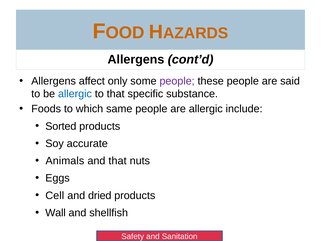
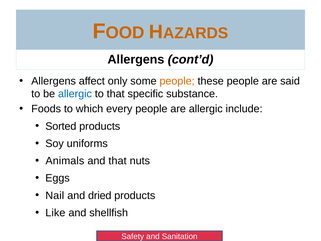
people at (177, 81) colour: purple -> orange
same: same -> every
accurate: accurate -> uniforms
Cell: Cell -> Nail
Wall: Wall -> Like
